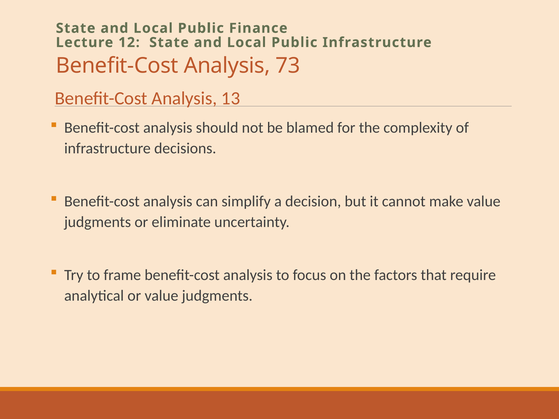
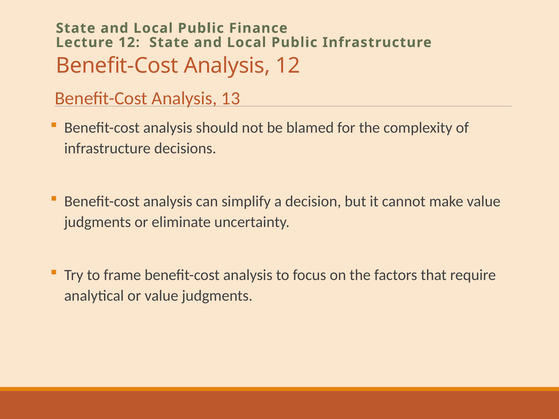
Analysis 73: 73 -> 12
